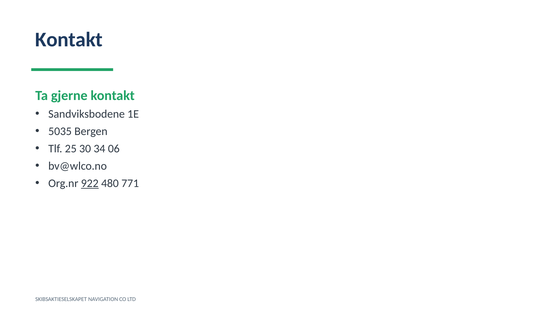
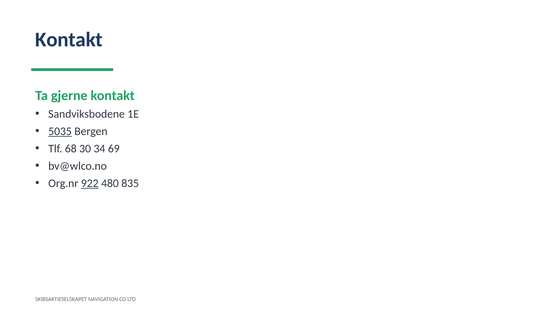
5035 underline: none -> present
25: 25 -> 68
06: 06 -> 69
771: 771 -> 835
